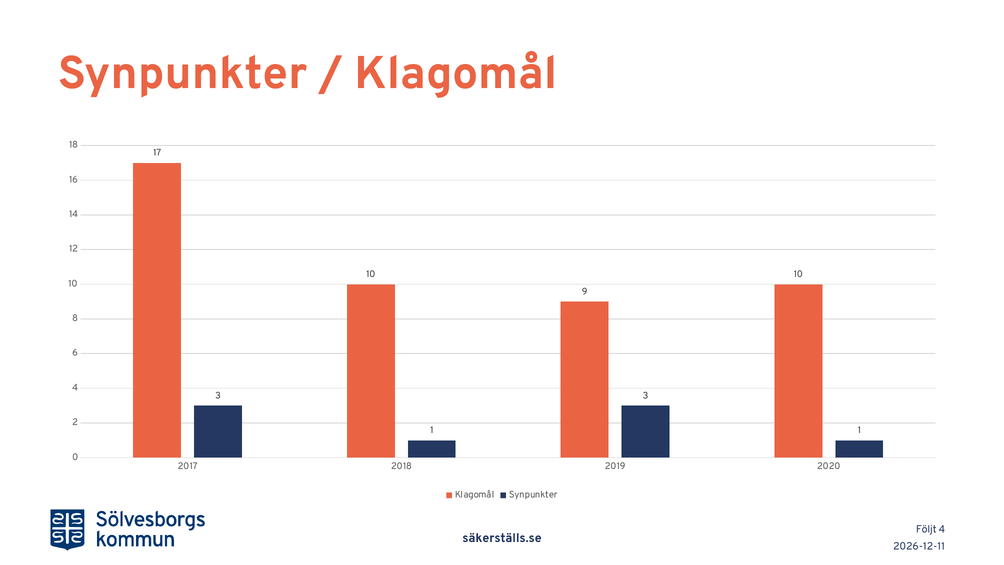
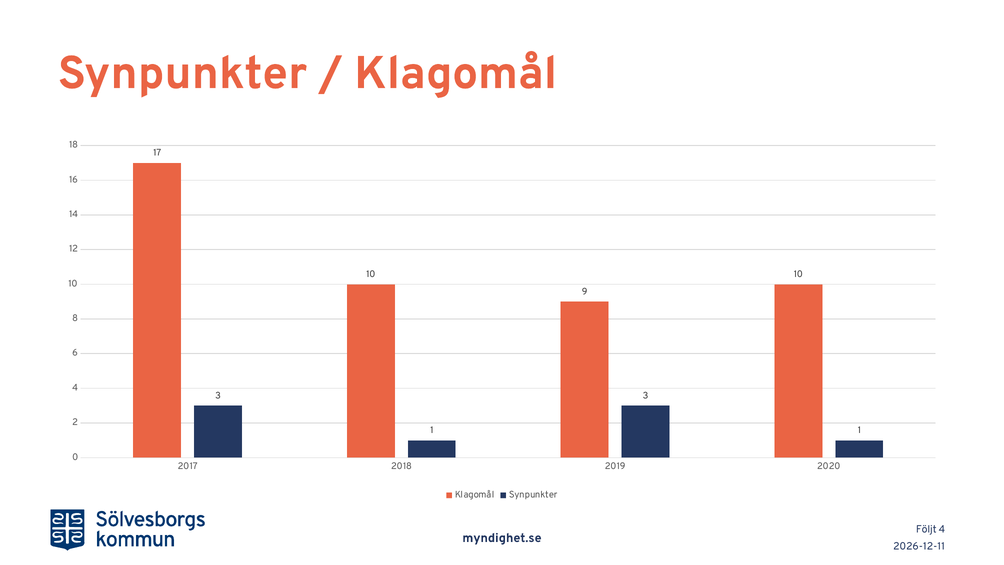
säkerställs.se: säkerställs.se -> myndighet.se
